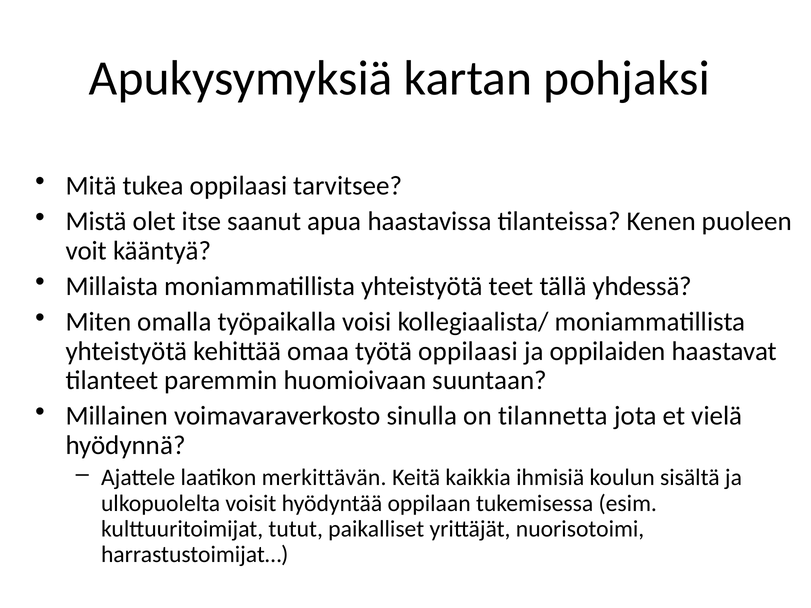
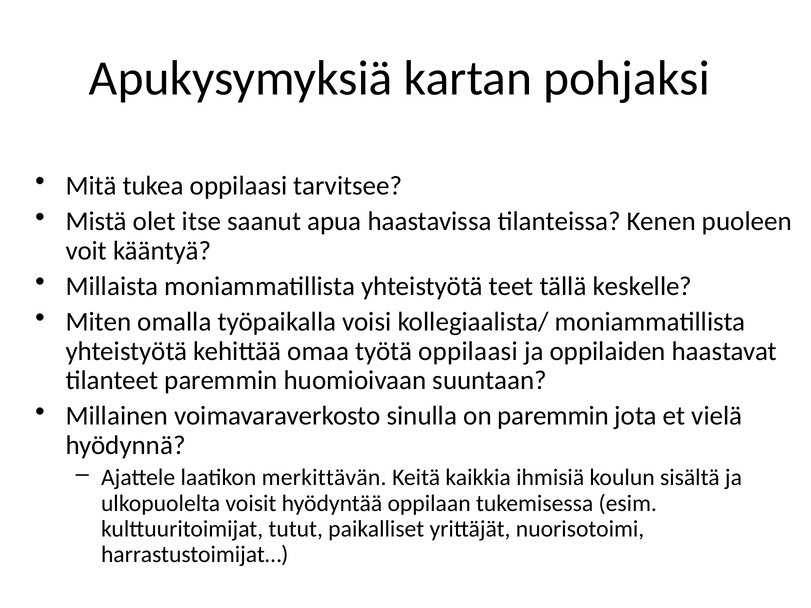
yhdessä: yhdessä -> keskelle
on tilannetta: tilannetta -> paremmin
